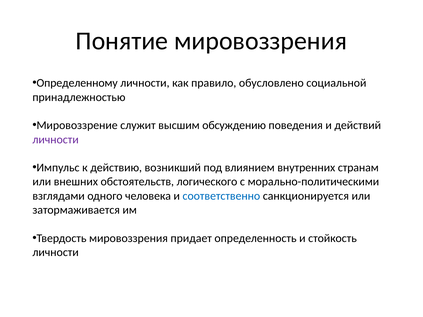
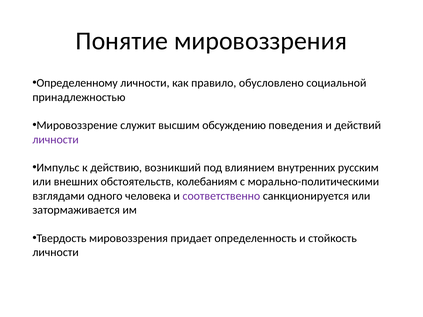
странам: странам -> русским
логического: логического -> колебаниям
соответственно colour: blue -> purple
